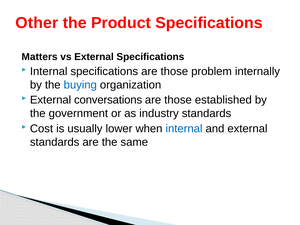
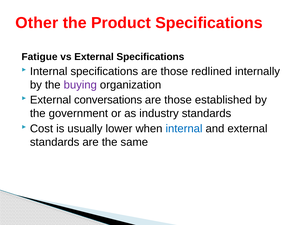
Matters: Matters -> Fatigue
problem: problem -> redlined
buying colour: blue -> purple
